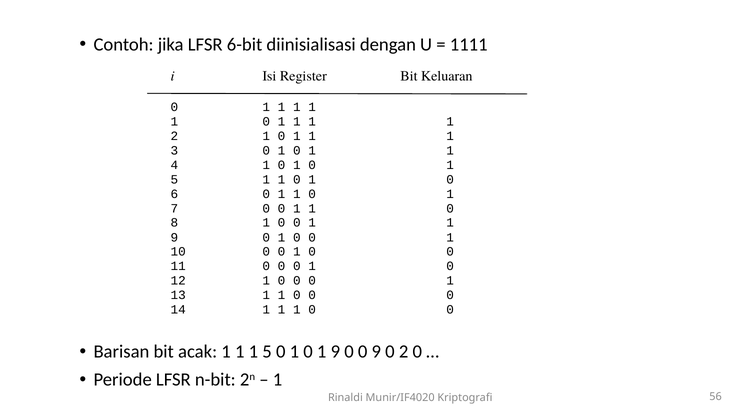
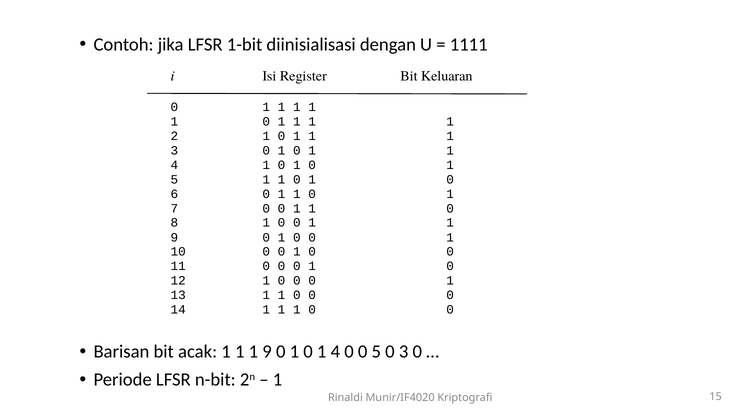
6-bit: 6-bit -> 1-bit
1 1 1 5: 5 -> 9
0 1 9: 9 -> 4
0 9: 9 -> 5
0 2: 2 -> 3
56: 56 -> 15
